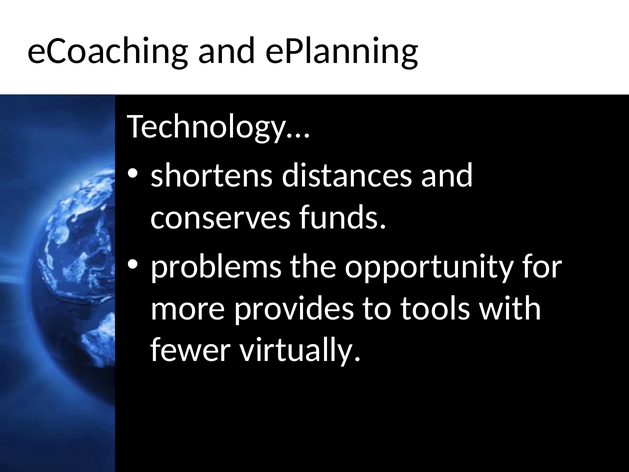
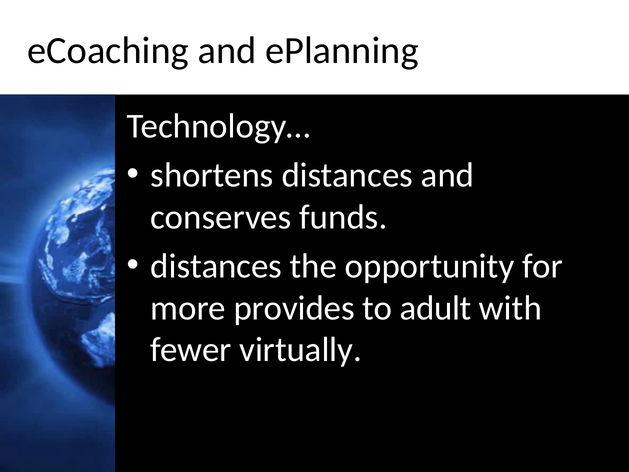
problems at (216, 266): problems -> distances
tools: tools -> adult
